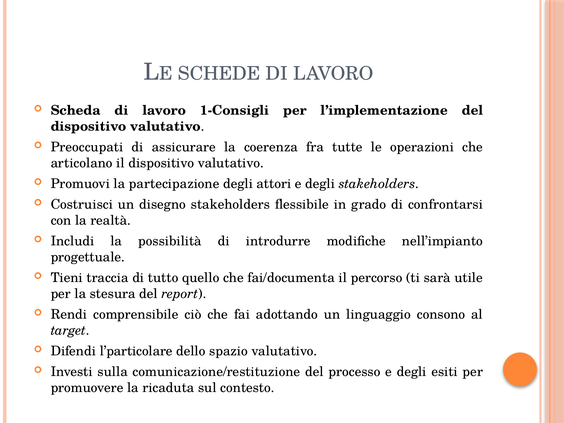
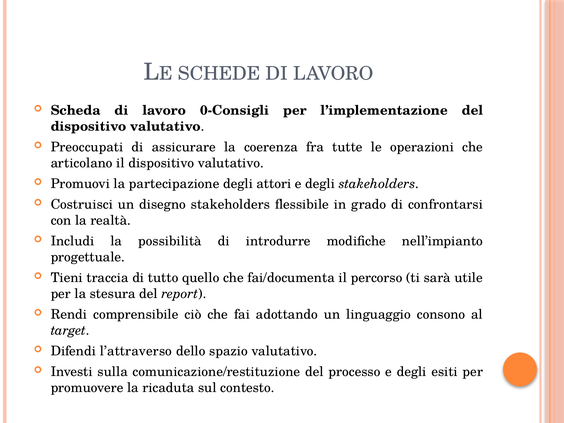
1-Consigli: 1-Consigli -> 0-Consigli
l’particolare: l’particolare -> l’attraverso
